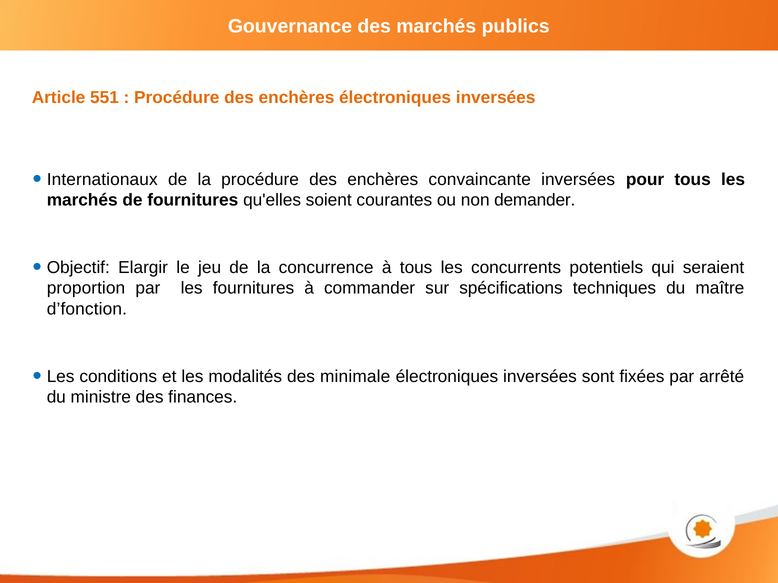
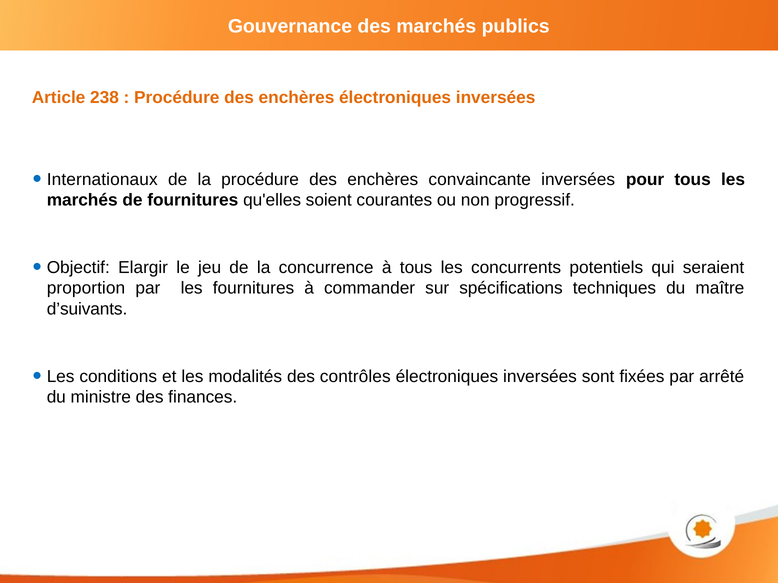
551: 551 -> 238
demander: demander -> progressif
d’fonction: d’fonction -> d’suivants
minimale: minimale -> contrôles
